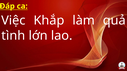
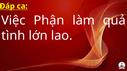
Khắp: Khắp -> Phận
